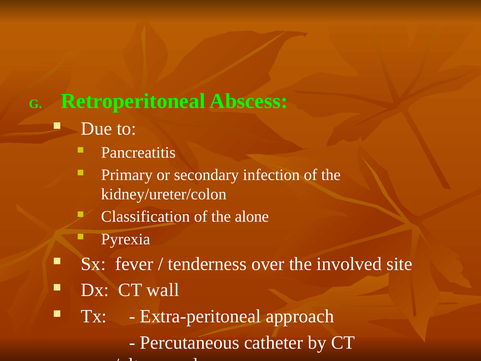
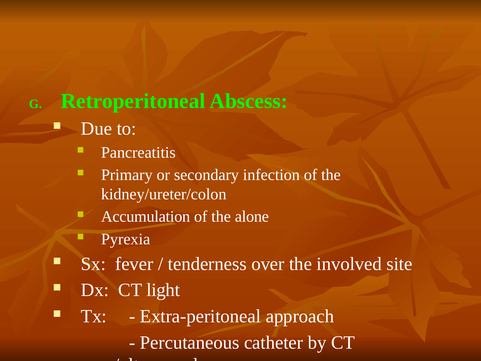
Classification: Classification -> Accumulation
wall: wall -> light
